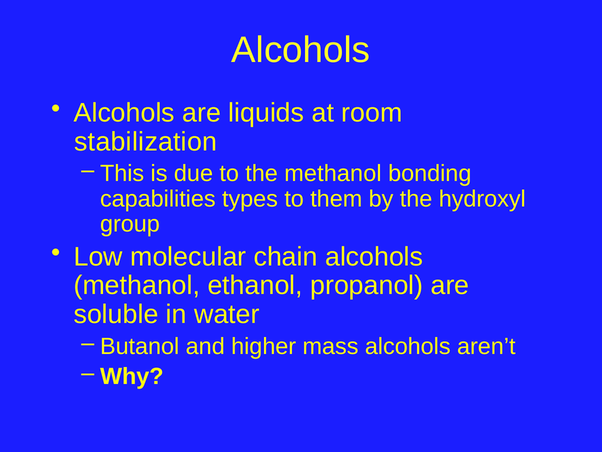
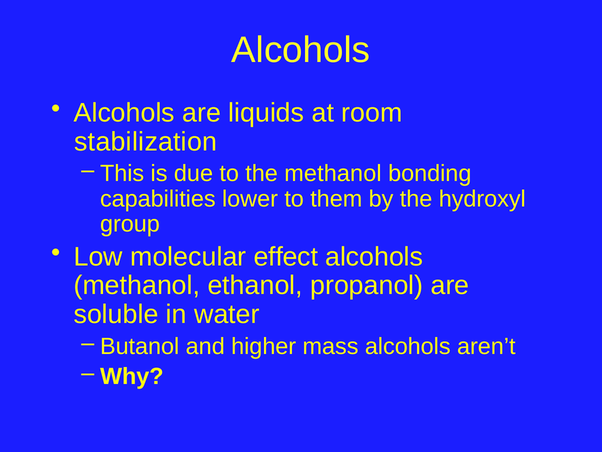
types: types -> lower
chain: chain -> effect
